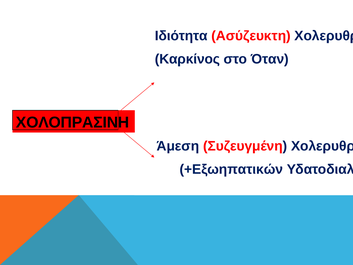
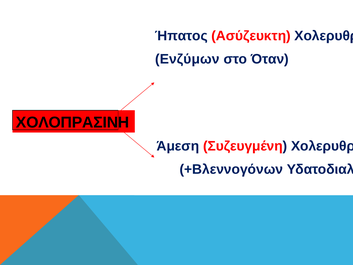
Ιδιότητα: Ιδιότητα -> Ήπατος
Καρκίνος: Καρκίνος -> Ενζύμων
+Εξωηπατικών: +Εξωηπατικών -> +Βλεννογόνων
